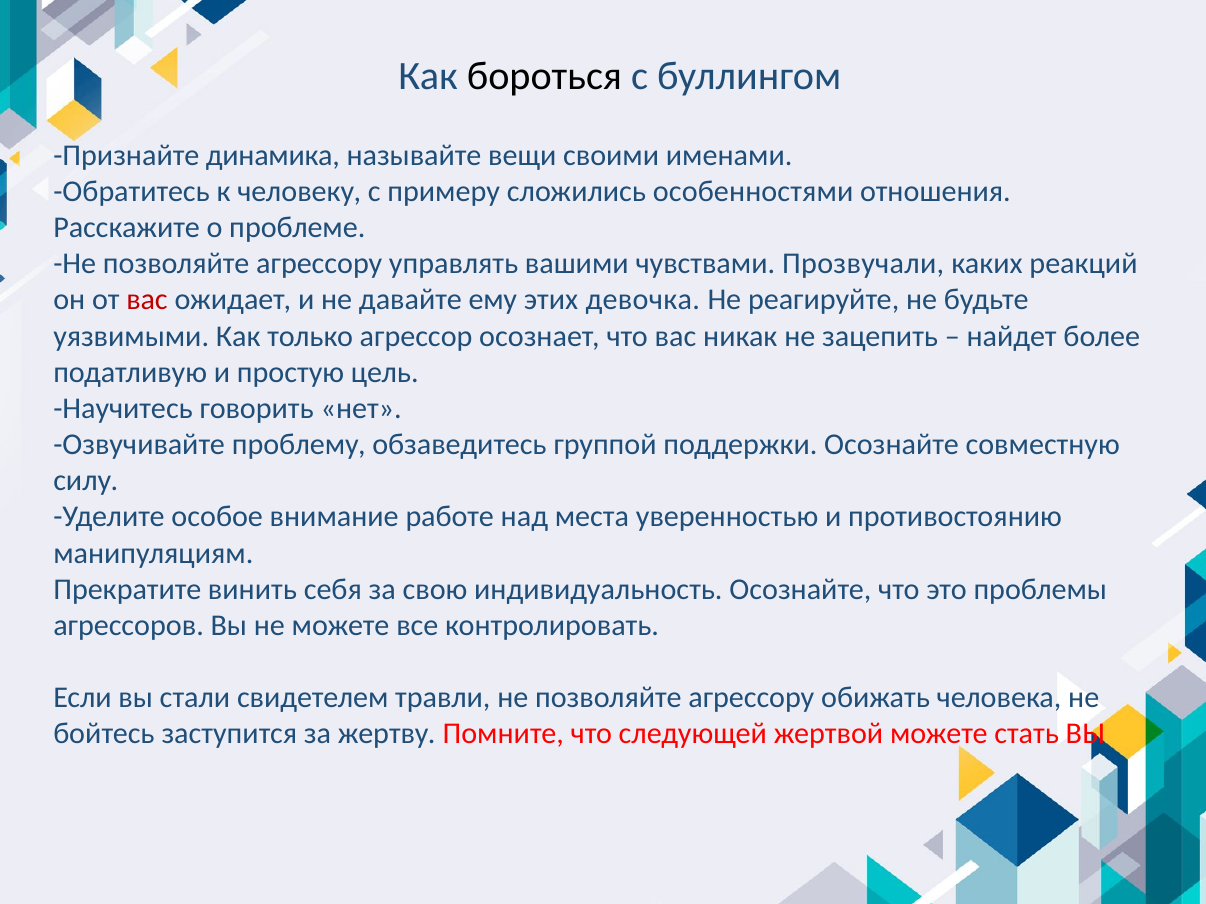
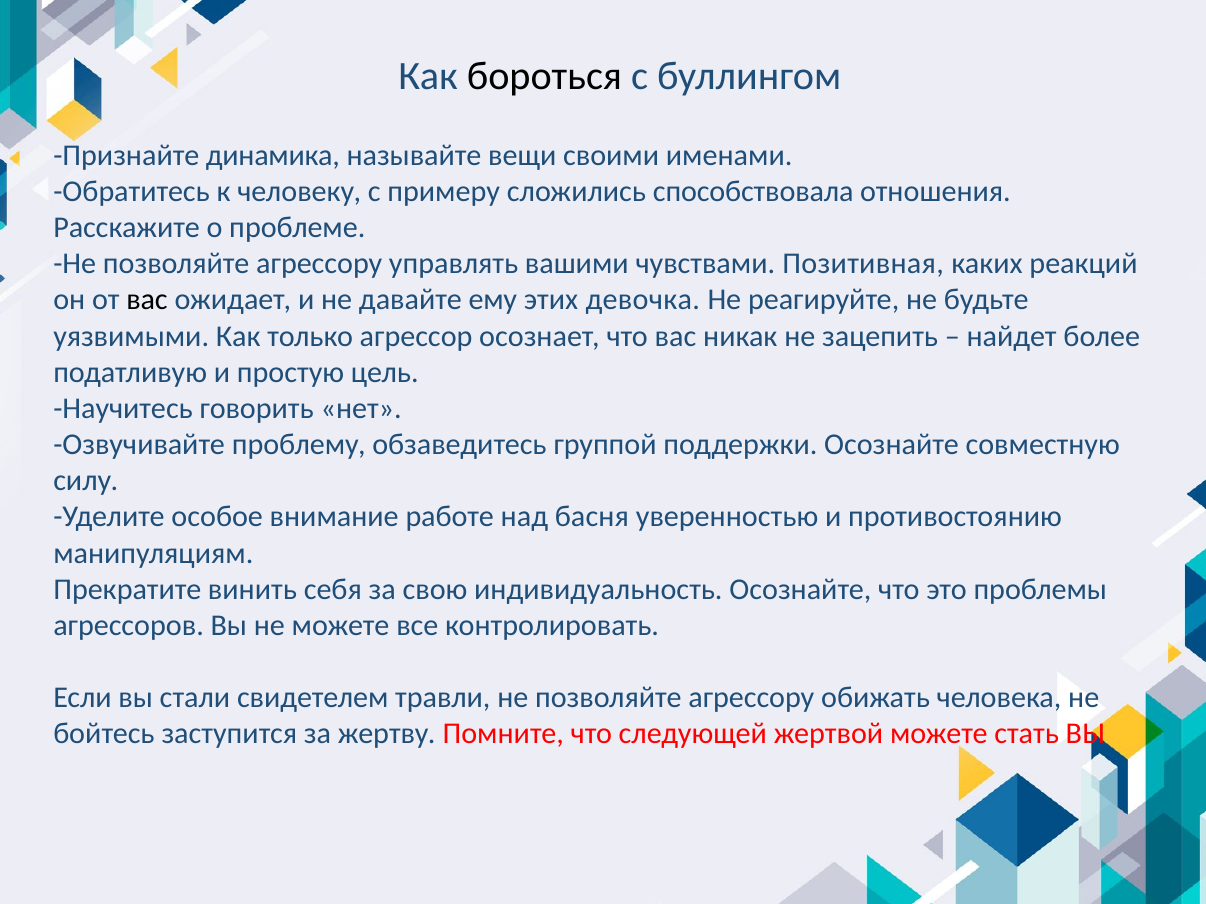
особенностями: особенностями -> способствовала
Прозвучали: Прозвучали -> Позитивная
вас at (147, 300) colour: red -> black
места: места -> басня
